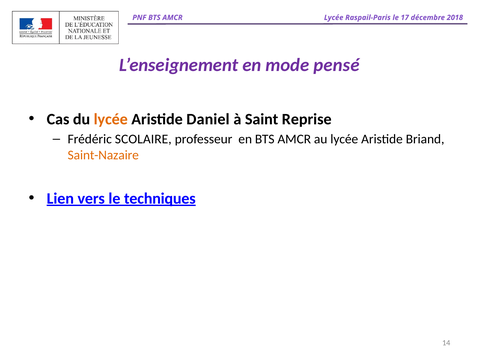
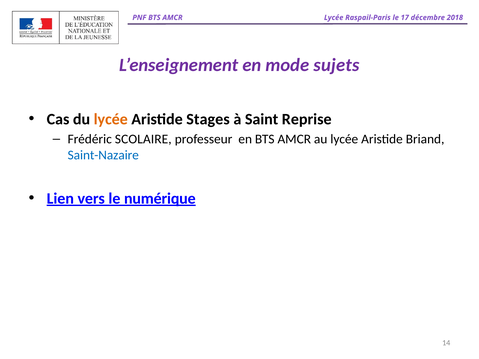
pensé: pensé -> sujets
Daniel: Daniel -> Stages
Saint-Nazaire colour: orange -> blue
techniques: techniques -> numérique
